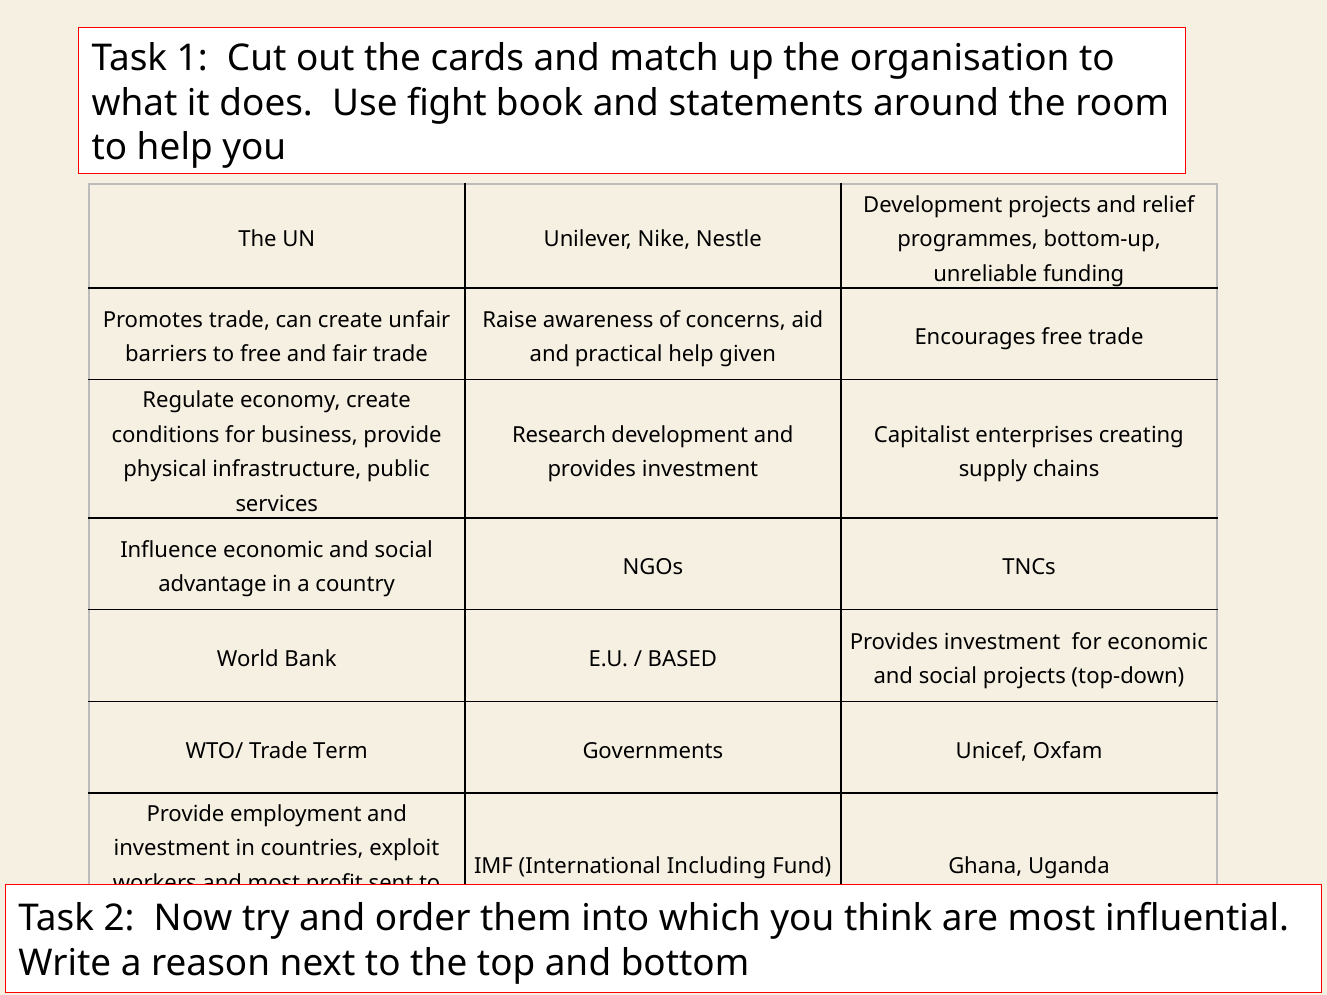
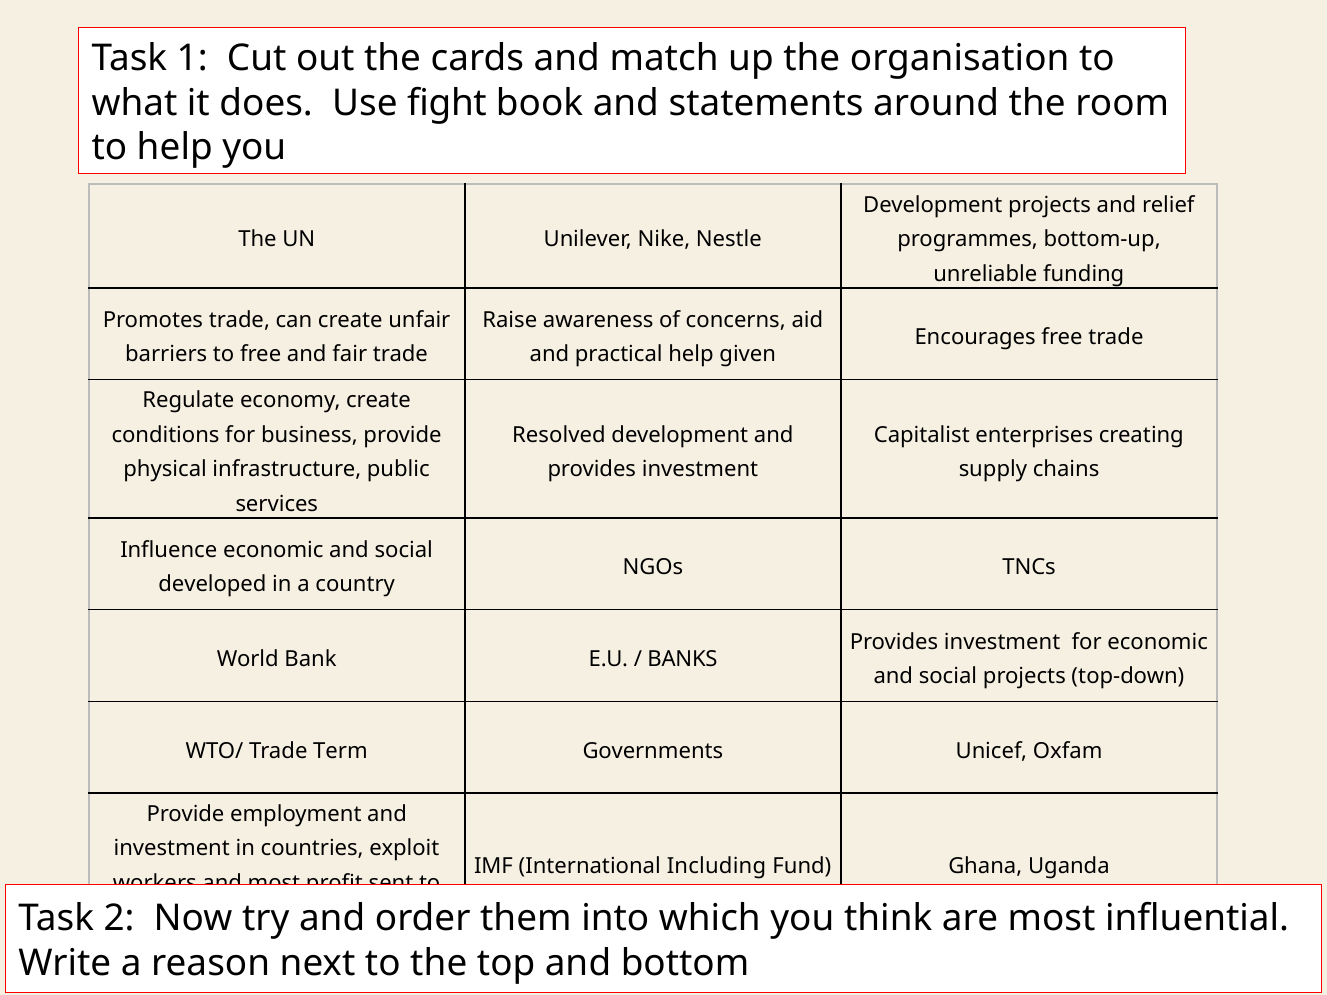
Research: Research -> Resolved
advantage: advantage -> developed
BASED: BASED -> BANKS
